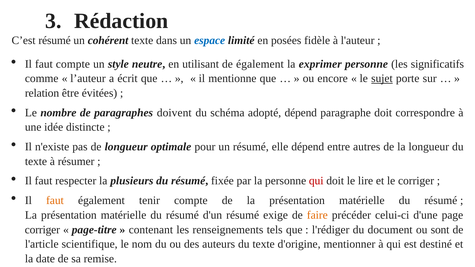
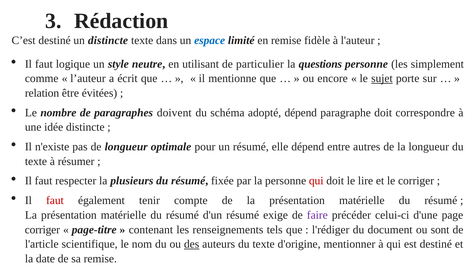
C’est résumé: résumé -> destiné
un cohérent: cohérent -> distincte
en posées: posées -> remise
faut compte: compte -> logique
de également: également -> particulier
exprimer: exprimer -> questions
significatifs: significatifs -> simplement
faut at (55, 201) colour: orange -> red
faire colour: orange -> purple
des underline: none -> present
